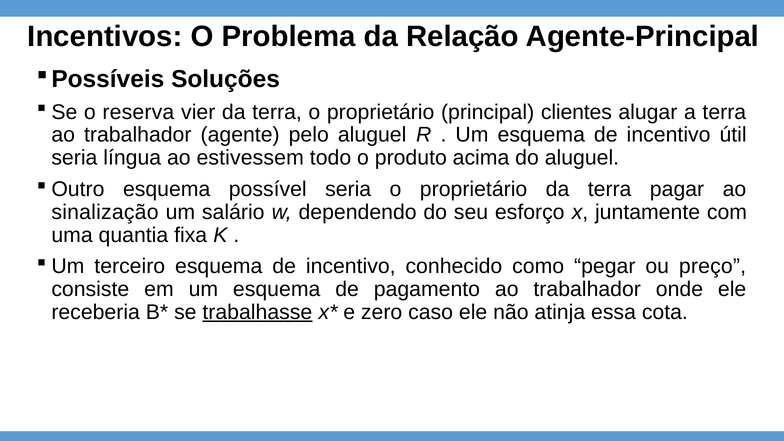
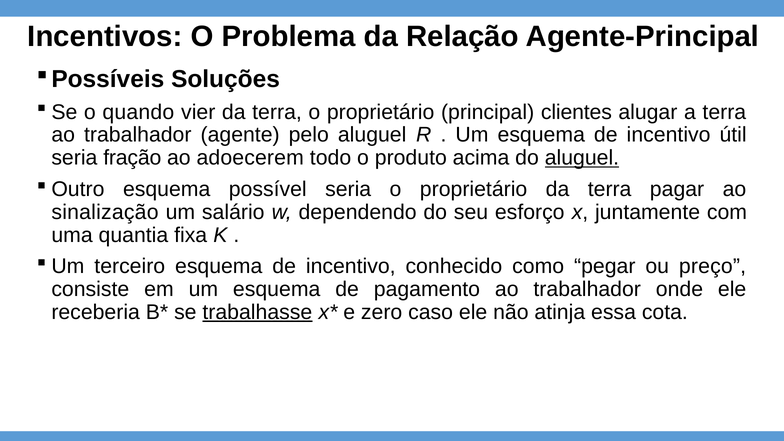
reserva: reserva -> quando
língua: língua -> fração
estivessem: estivessem -> adoecerem
aluguel at (582, 158) underline: none -> present
